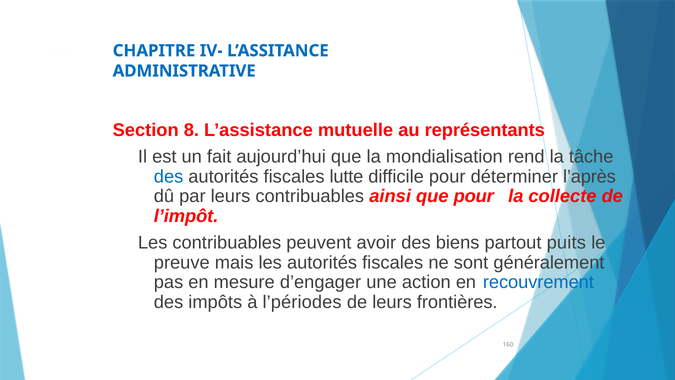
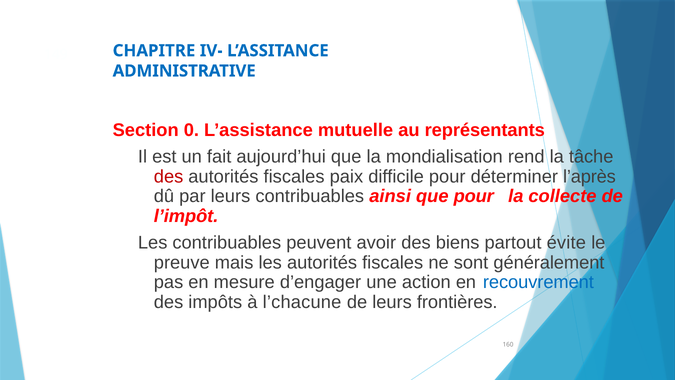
8: 8 -> 0
des at (169, 176) colour: blue -> red
lutte: lutte -> paix
puits: puits -> évite
l’périodes: l’périodes -> l’chacune
